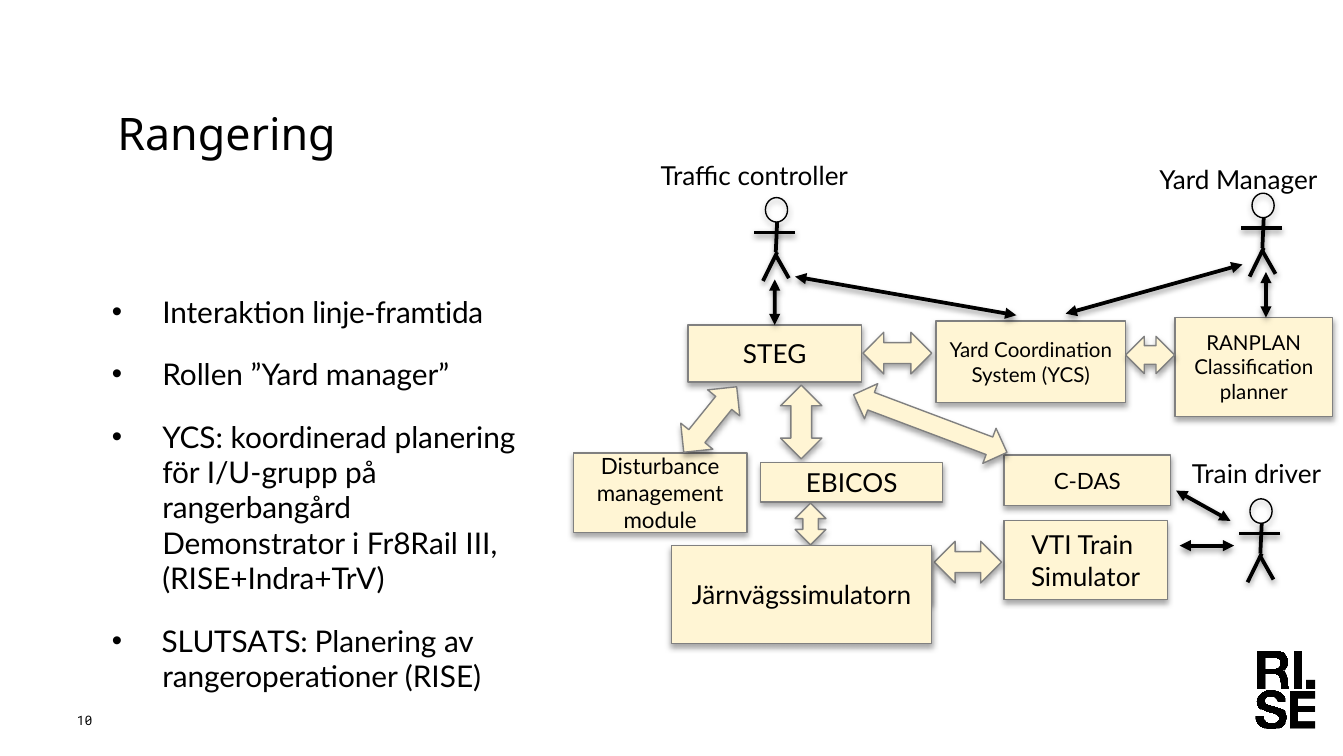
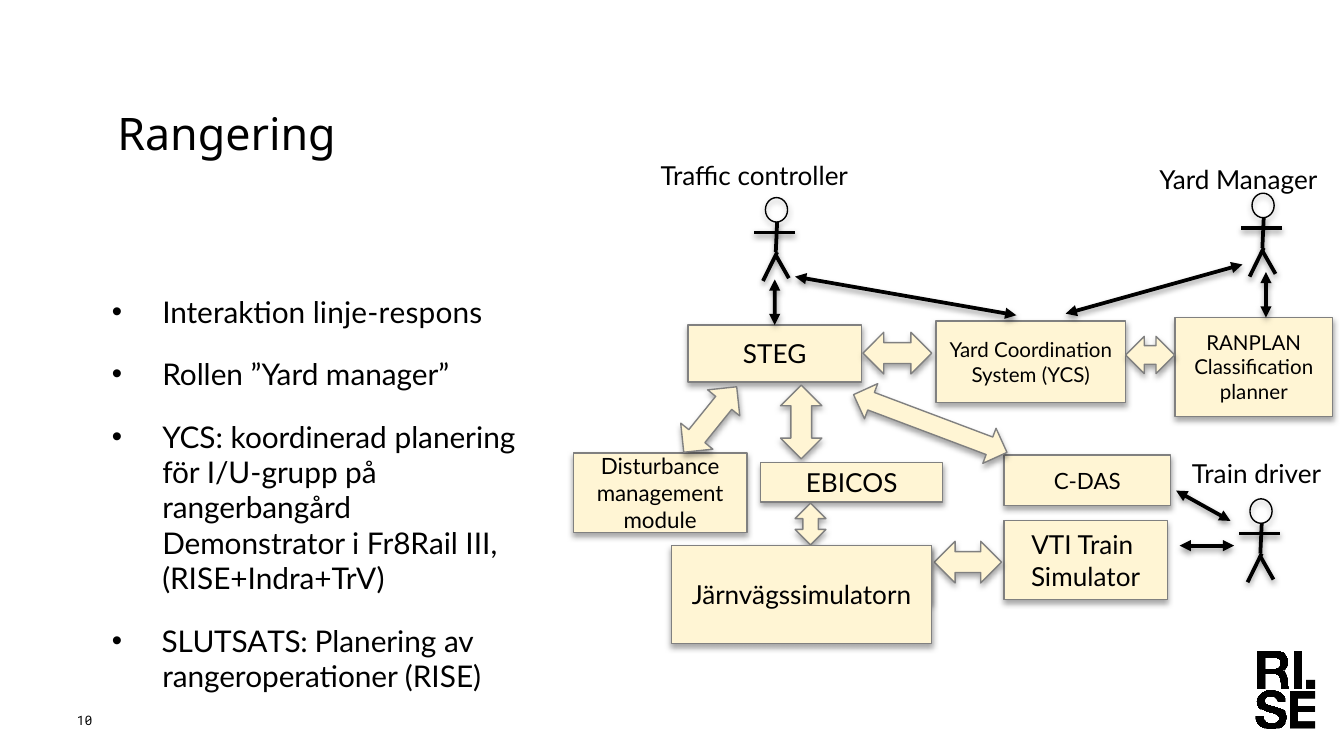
linje-framtida: linje-framtida -> linje-respons
